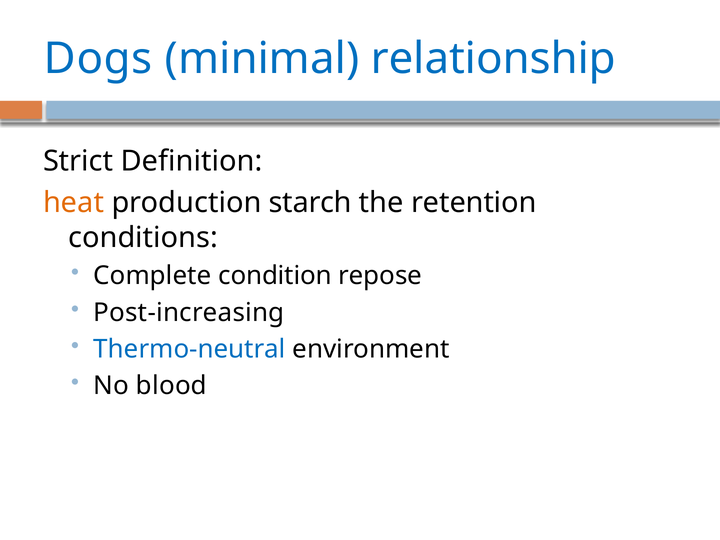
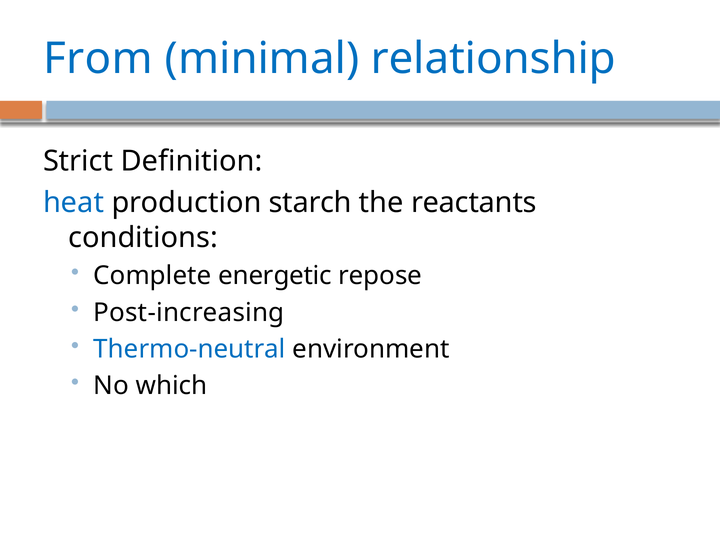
Dogs: Dogs -> From
heat colour: orange -> blue
retention: retention -> reactants
condition: condition -> energetic
blood: blood -> which
